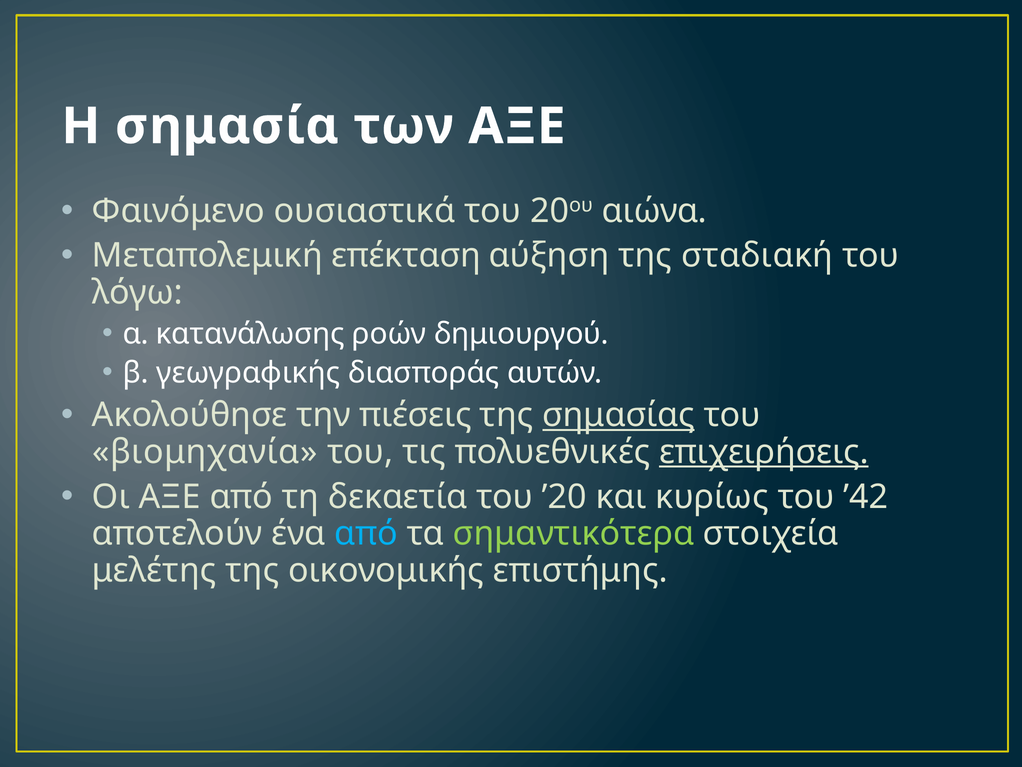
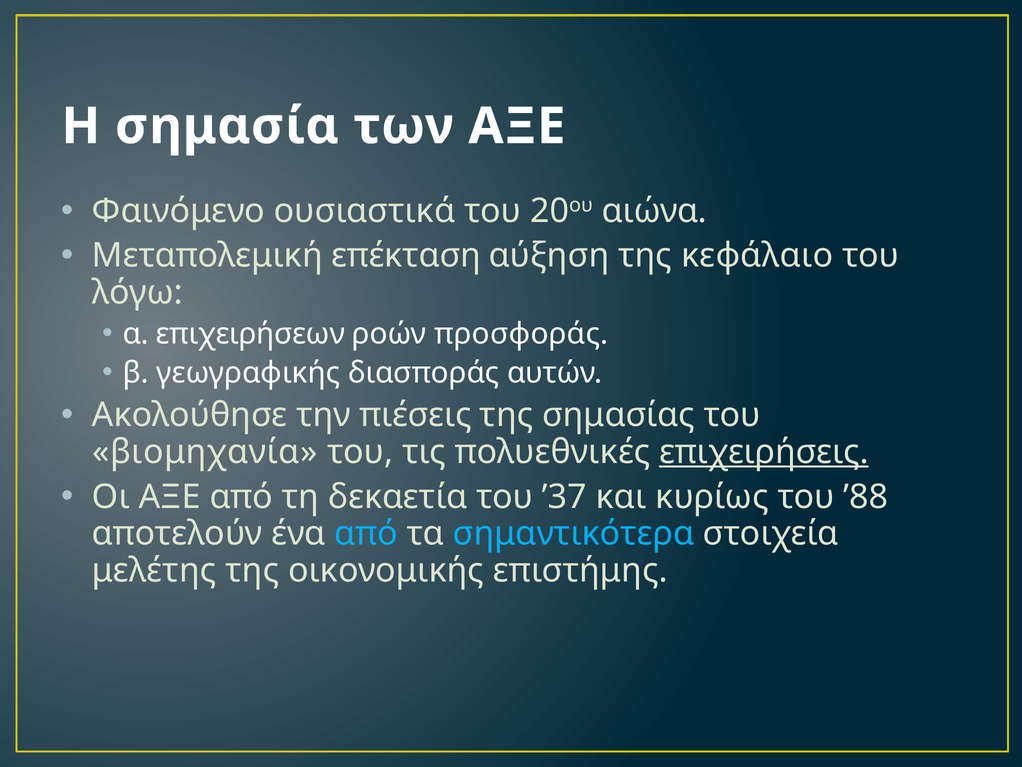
σταδιακή: σταδιακή -> κεφάλαιο
κατανάλωσης: κατανάλωσης -> επιχειρήσεων
δημιουργού: δημιουργού -> προσφοράς
σημασίας underline: present -> none
’20: ’20 -> ’37
’42: ’42 -> ’88
σημαντικότερα colour: light green -> light blue
